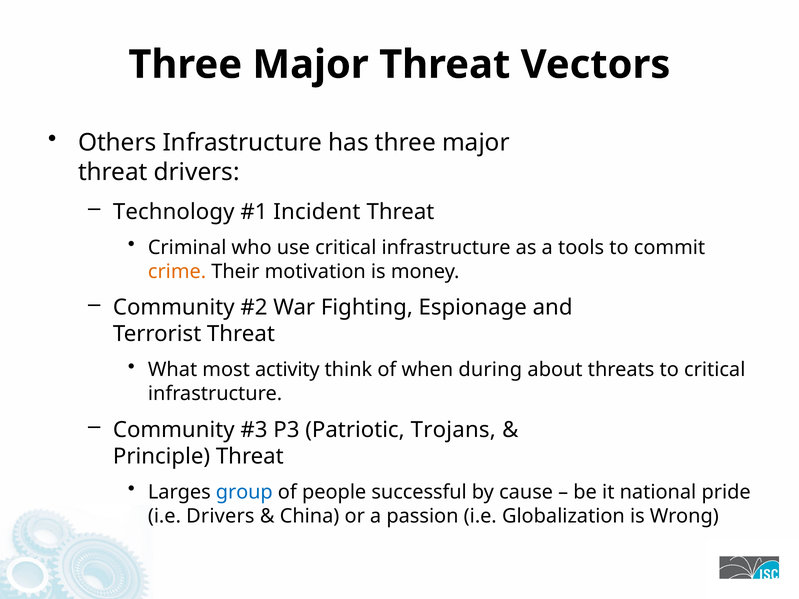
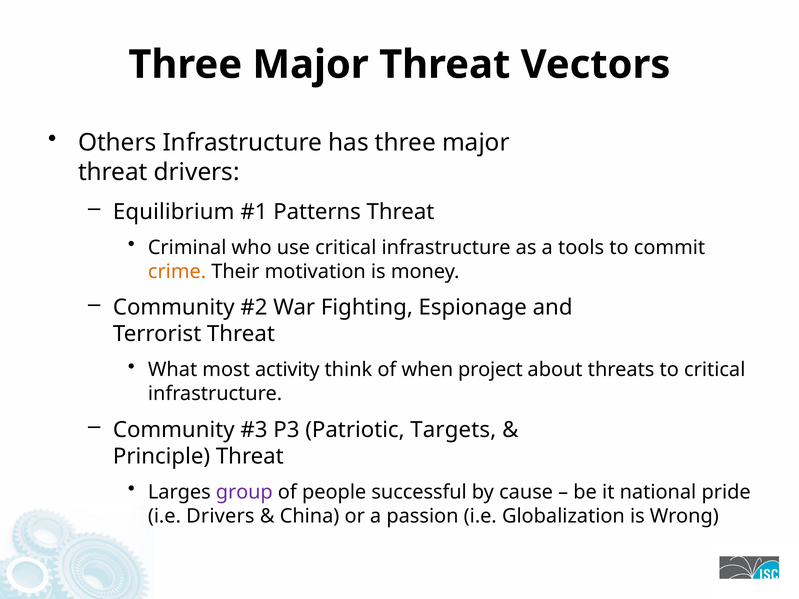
Technology: Technology -> Equilibrium
Incident: Incident -> Patterns
during: during -> project
Trojans: Trojans -> Targets
group colour: blue -> purple
